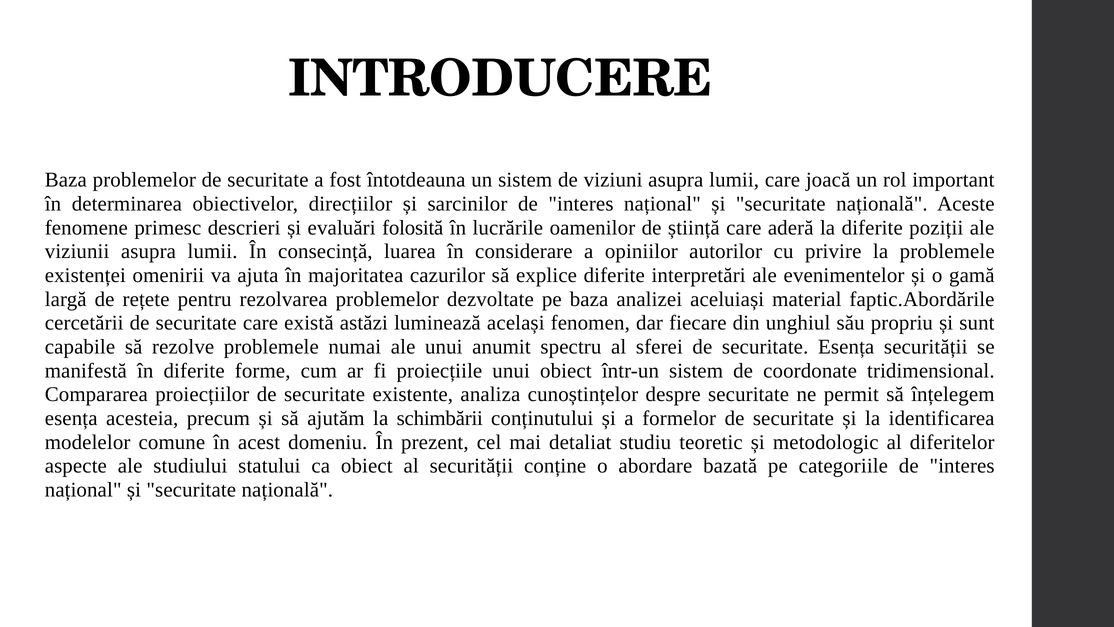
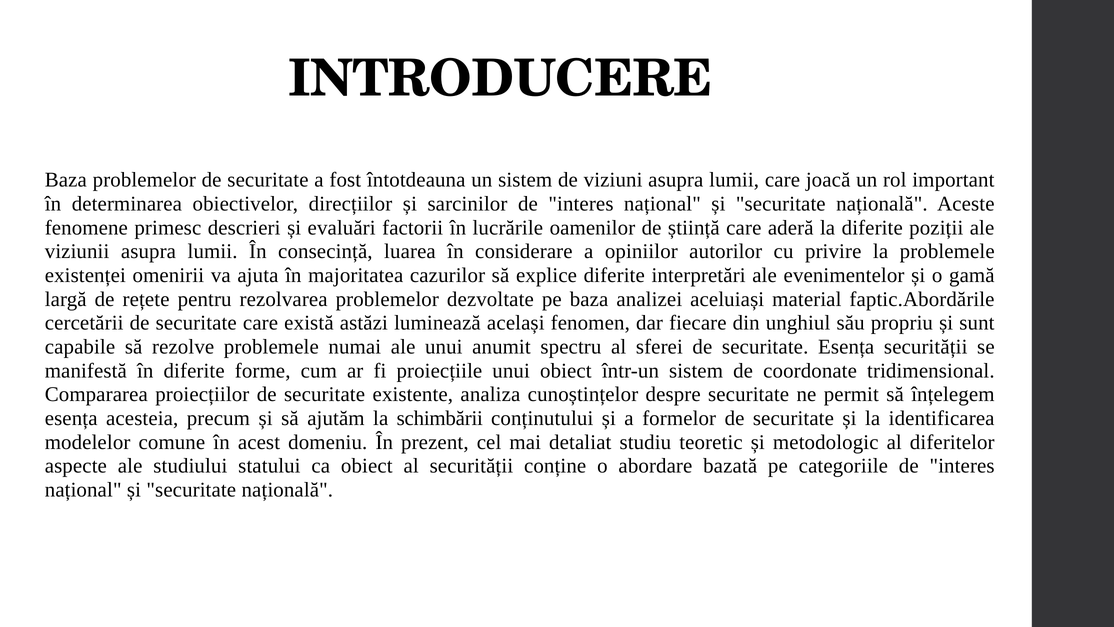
folosită: folosită -> factorii
